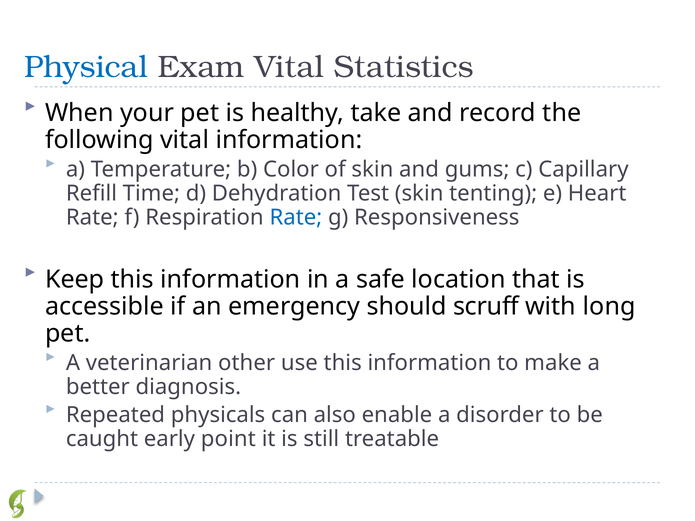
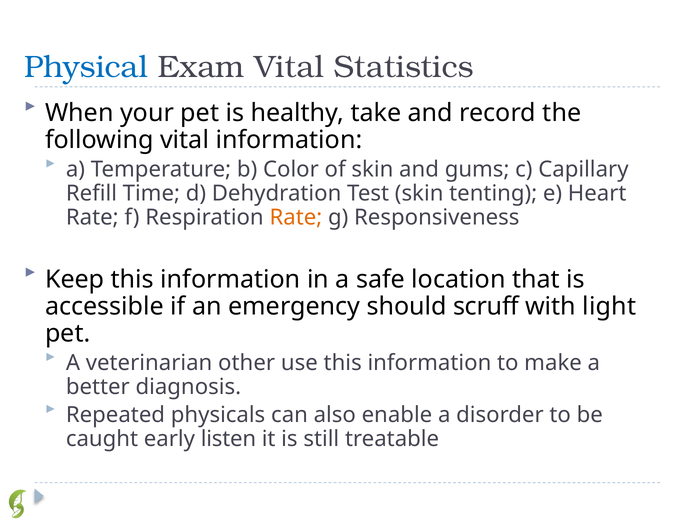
Rate at (296, 217) colour: blue -> orange
long: long -> light
point: point -> listen
